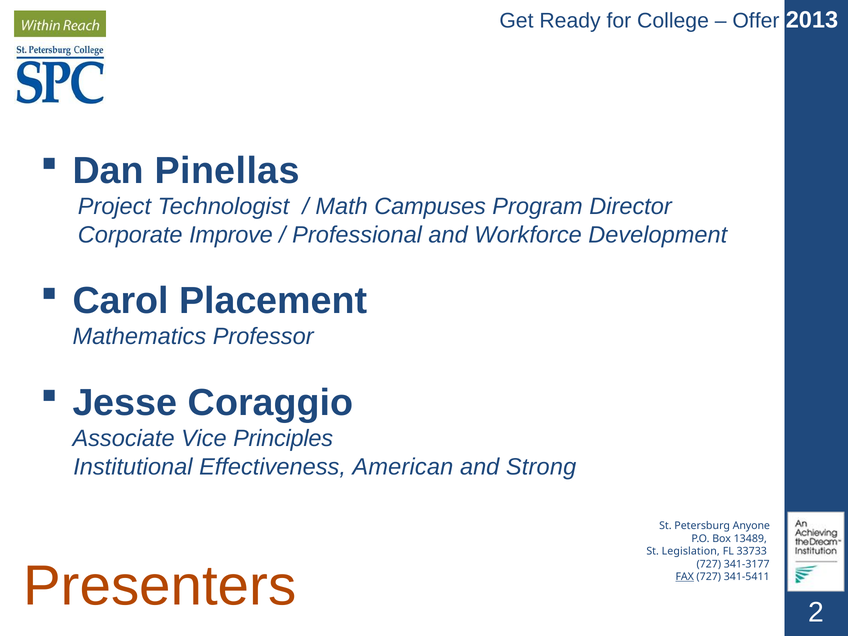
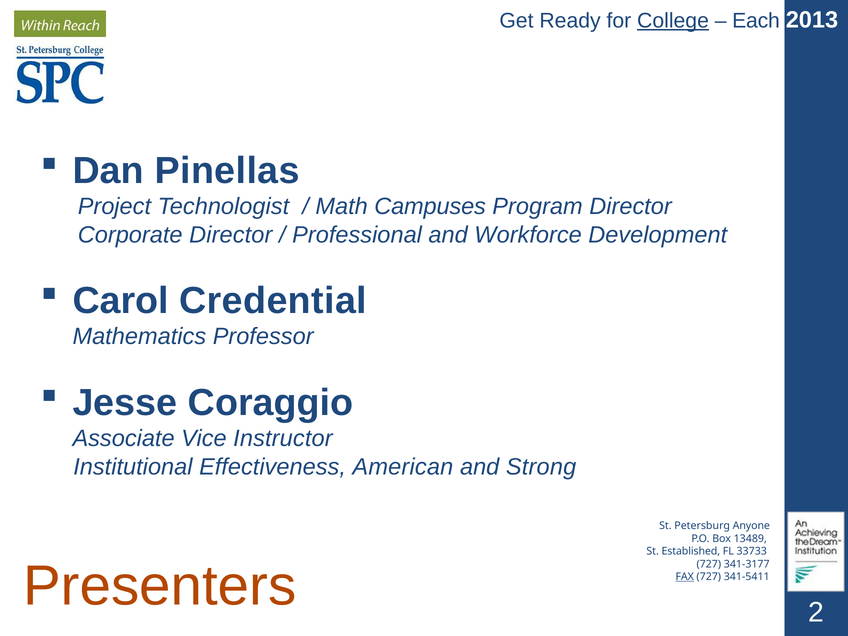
College underline: none -> present
Offer: Offer -> Each
Corporate Improve: Improve -> Director
Placement: Placement -> Credential
Principles: Principles -> Instructor
Legislation: Legislation -> Established
